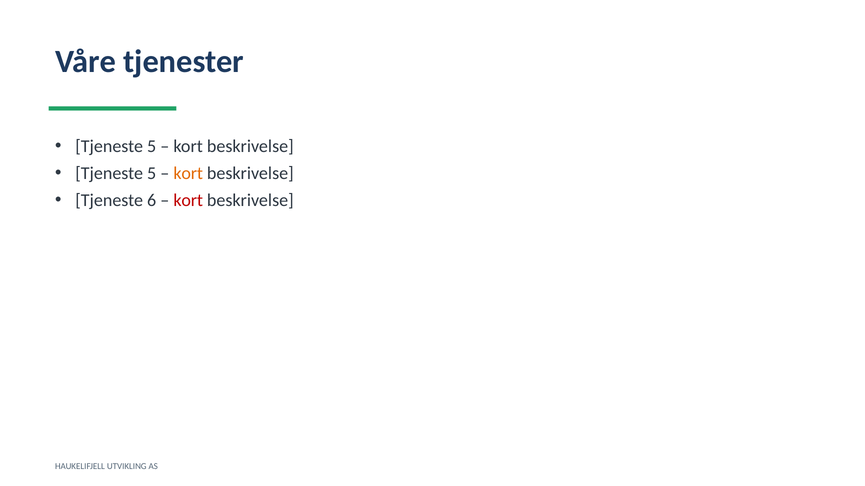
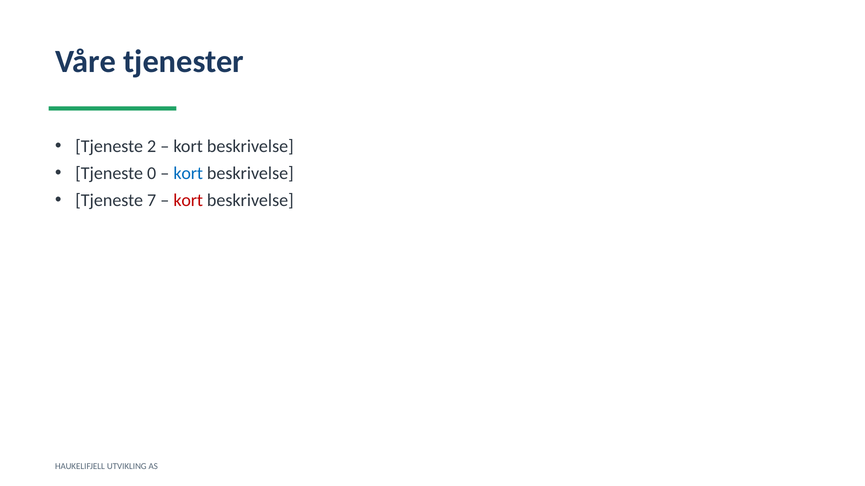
5 at (152, 147): 5 -> 2
5 at (152, 174): 5 -> 0
kort at (188, 174) colour: orange -> blue
6: 6 -> 7
